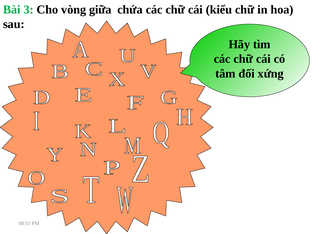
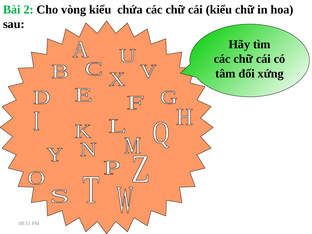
3: 3 -> 2
vòng giữa: giữa -> kiểu
